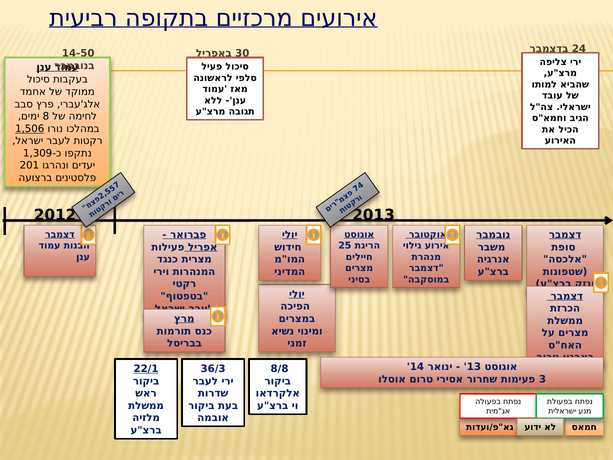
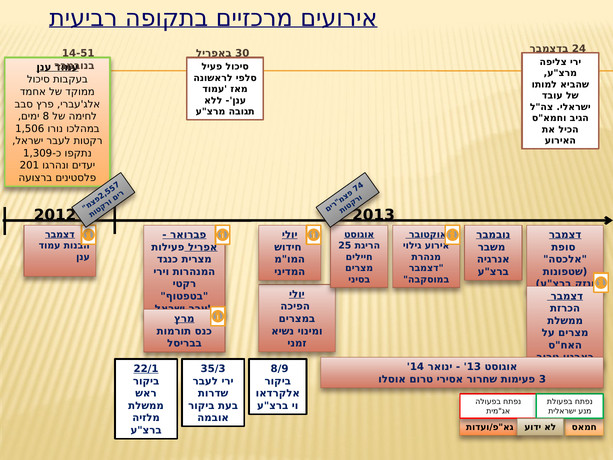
14-50: 14-50 -> 14-51
1,506 underline: present -> none
36/3: 36/3 -> 35/3
8/8: 8/8 -> 8/9
